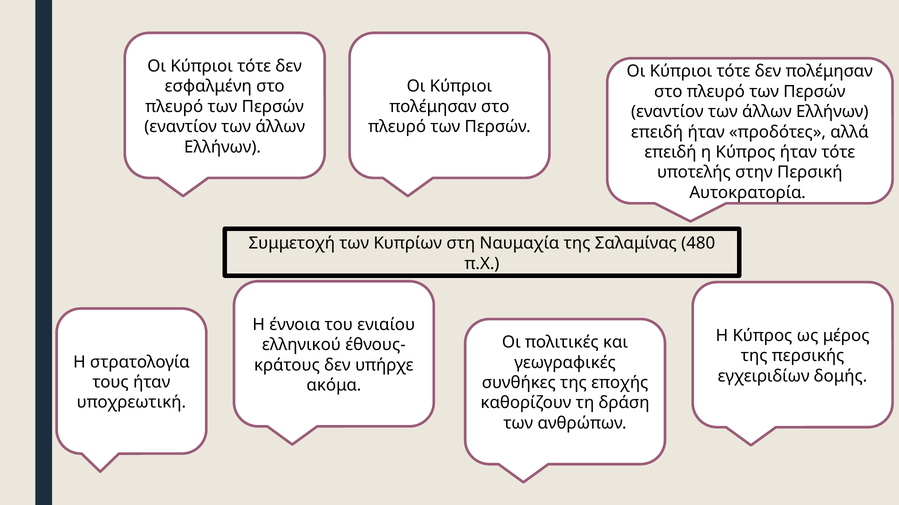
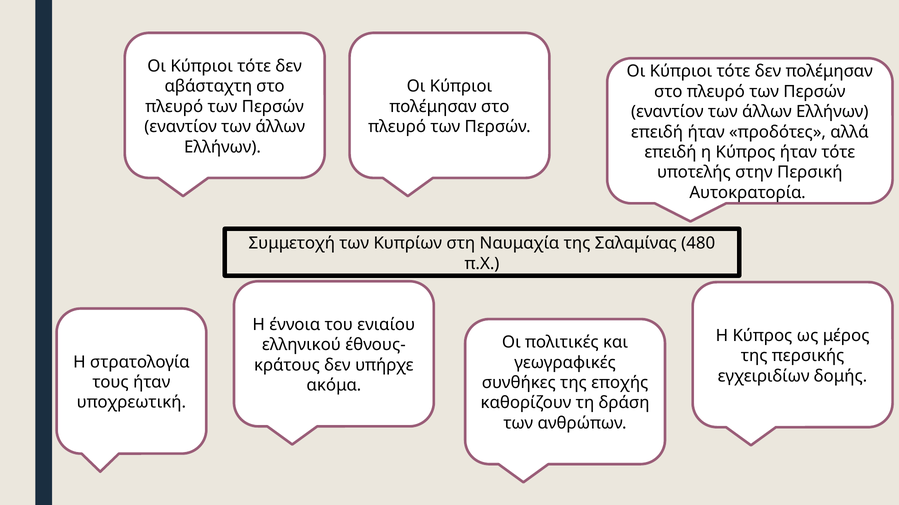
εσφαλμένη: εσφαλμένη -> αβάσταχτη
